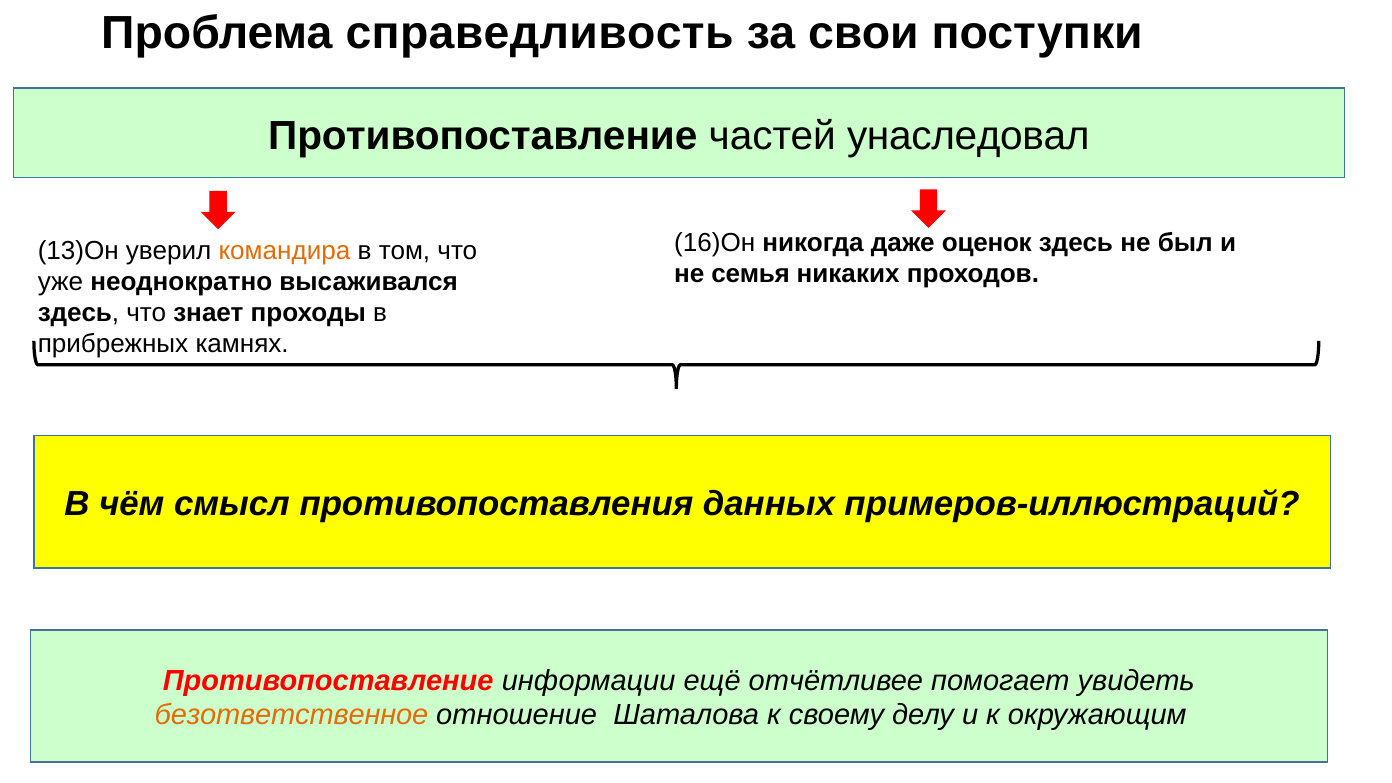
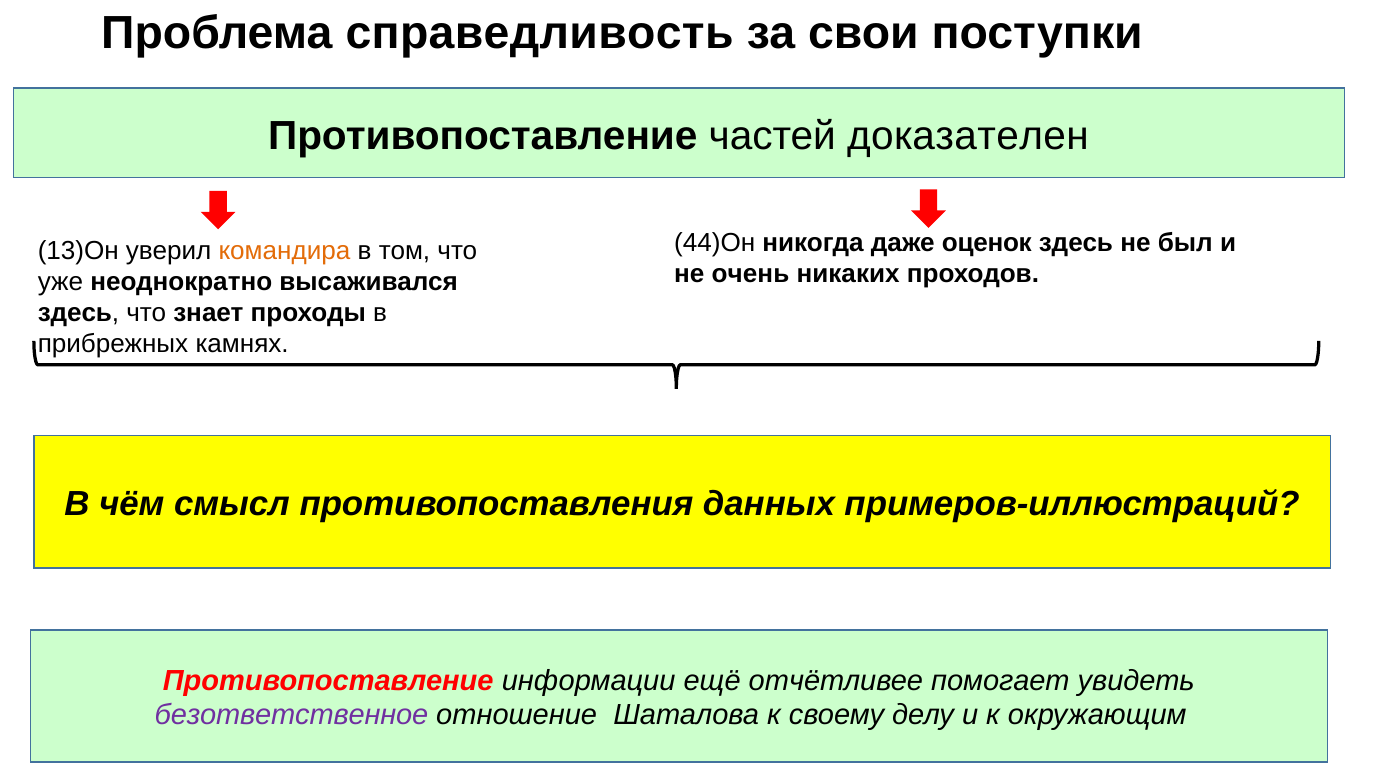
унаследовал: унаследовал -> доказателен
16)Он: 16)Он -> 44)Он
семья: семья -> очень
безответственное colour: orange -> purple
